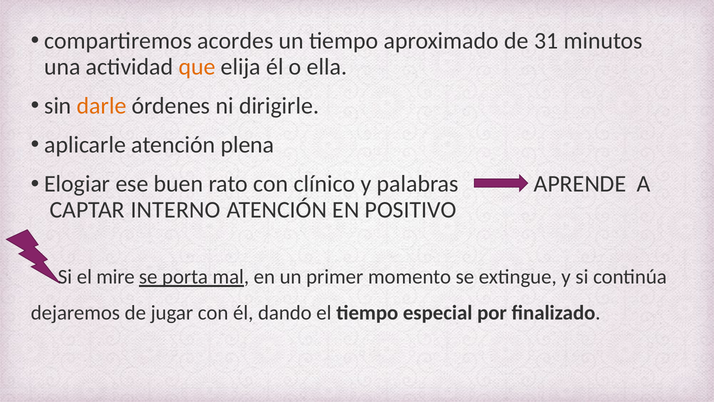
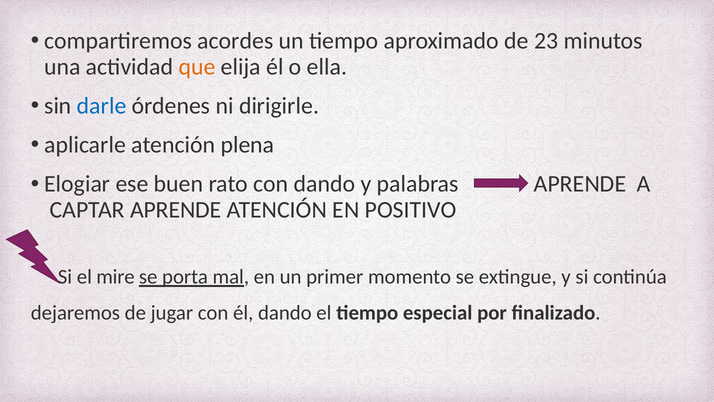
31: 31 -> 23
darle colour: orange -> blue
con clínico: clínico -> dando
CAPTAR INTERNO: INTERNO -> APRENDE
